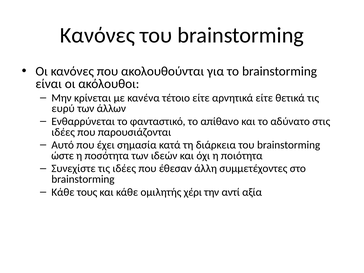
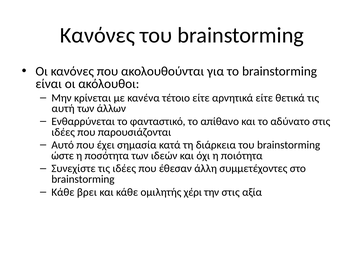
ευρύ: ευρύ -> αυτή
τους: τους -> βρει
την αντί: αντί -> στις
